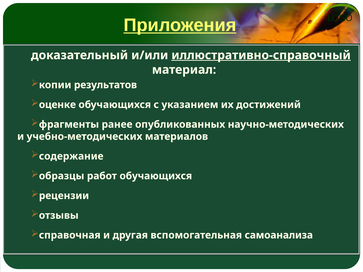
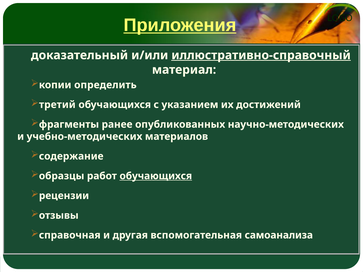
результатов: результатов -> определить
оценке: оценке -> третий
обучающихся at (156, 176) underline: none -> present
